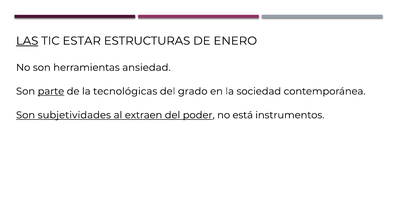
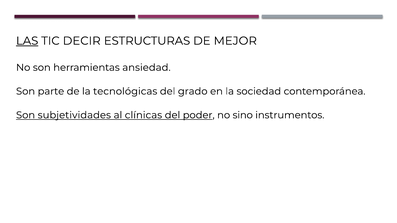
ESTAR: ESTAR -> DECIR
ENERO: ENERO -> MEJOR
parte underline: present -> none
extraen: extraen -> clínicas
está: está -> sino
